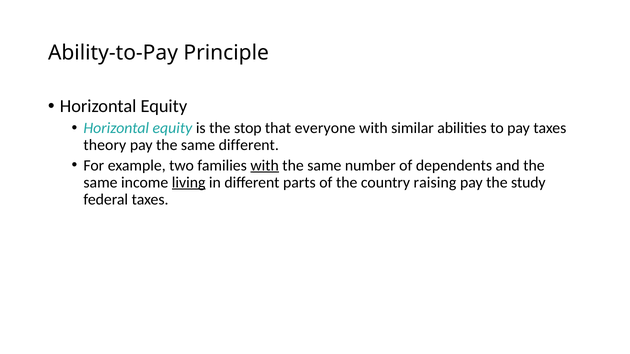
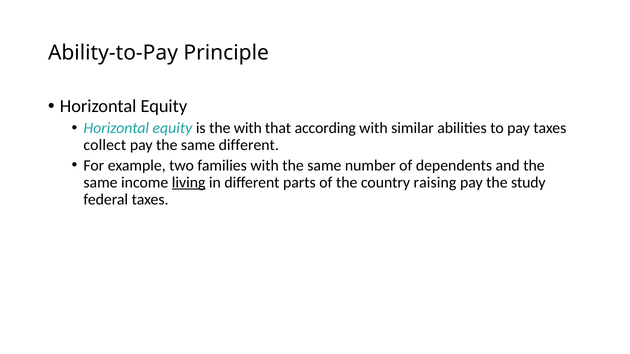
the stop: stop -> with
everyone: everyone -> according
theory: theory -> collect
with at (265, 166) underline: present -> none
